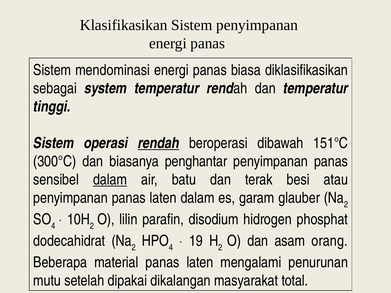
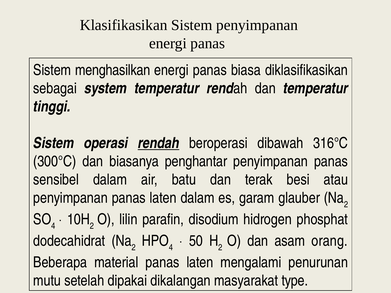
mendominasi: mendominasi -> menghasilkan
151°C: 151°C -> 316°C
dalam at (110, 180) underline: present -> none
19: 19 -> 50
total: total -> type
